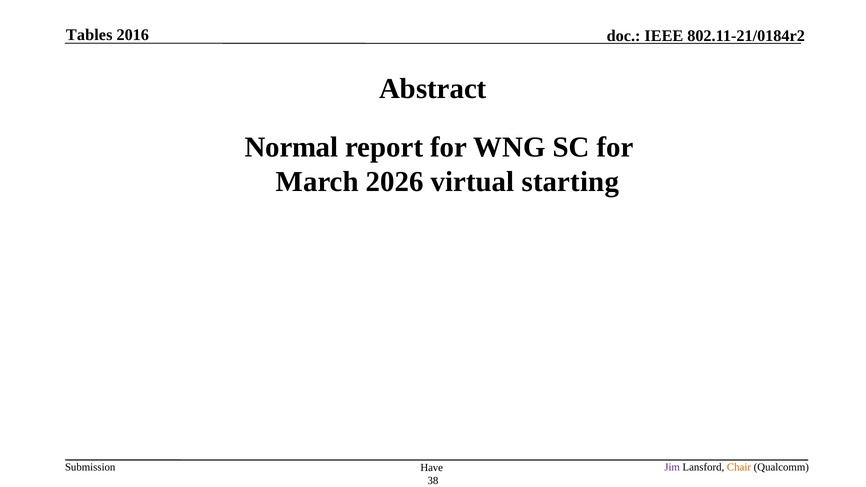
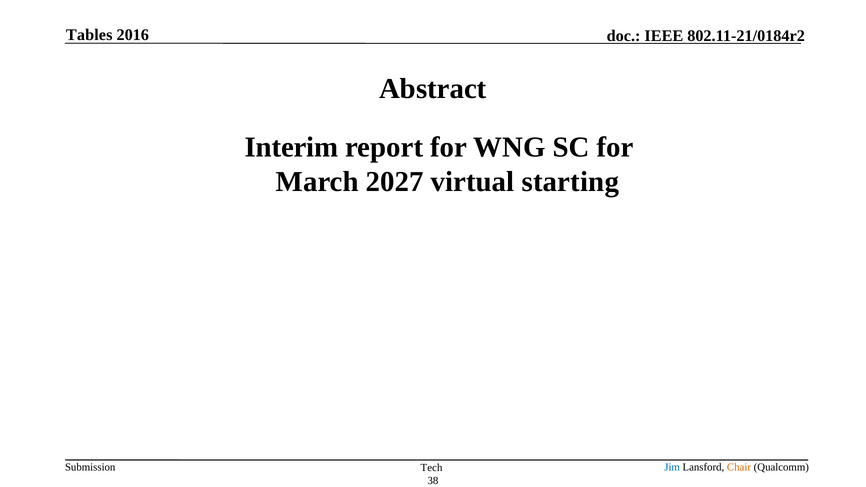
Normal: Normal -> Interim
2026: 2026 -> 2027
Jim colour: purple -> blue
Have: Have -> Tech
